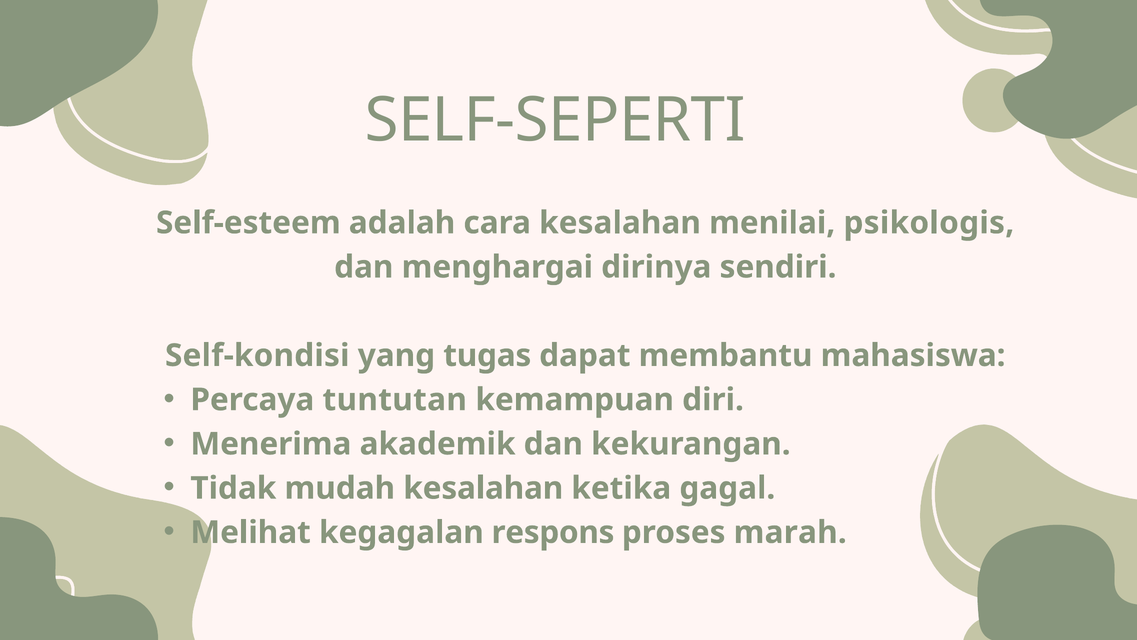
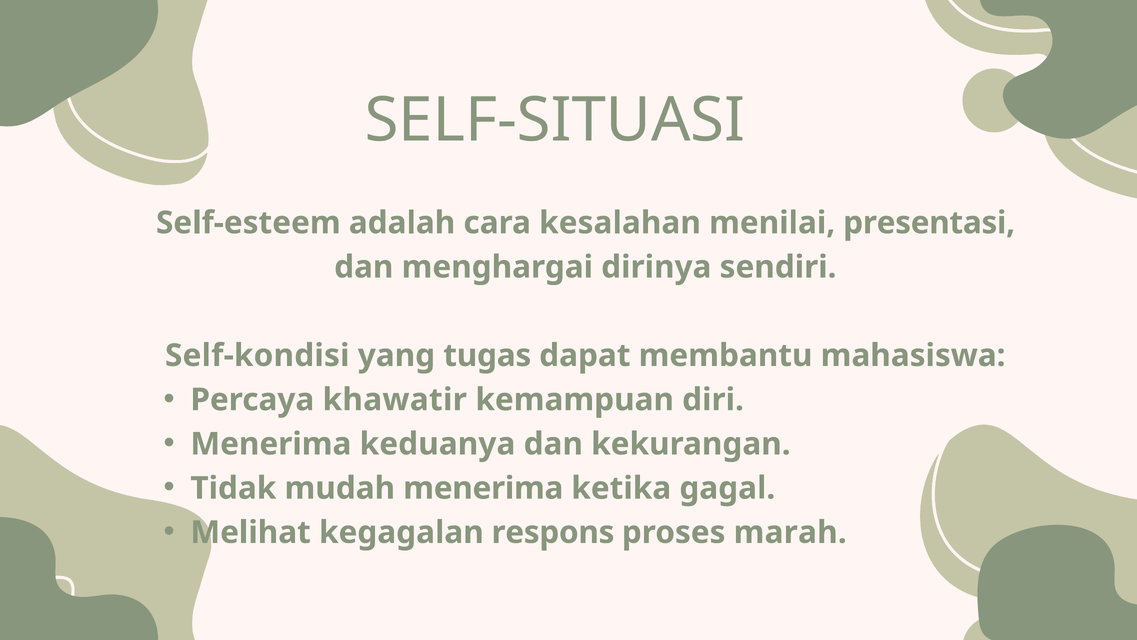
SELF-SEPERTI: SELF-SEPERTI -> SELF-SITUASI
psikologis: psikologis -> presentasi
tuntutan: tuntutan -> khawatir
akademik: akademik -> keduanya
mudah kesalahan: kesalahan -> menerima
